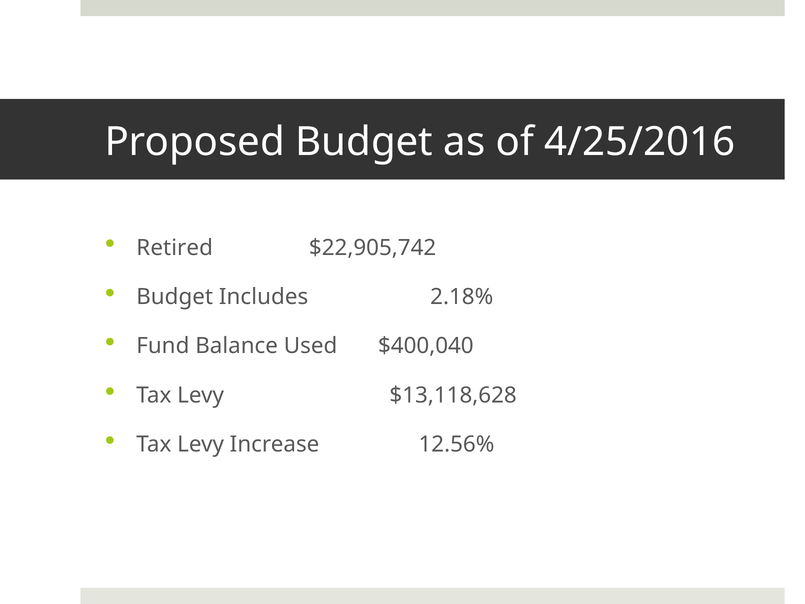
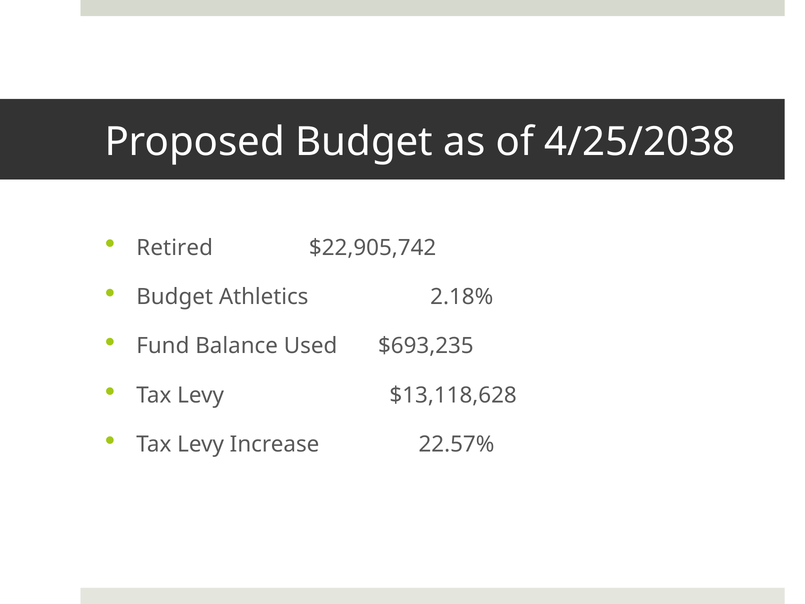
4/25/2016: 4/25/2016 -> 4/25/2038
Includes: Includes -> Athletics
$400,040: $400,040 -> $693,235
12.56%: 12.56% -> 22.57%
